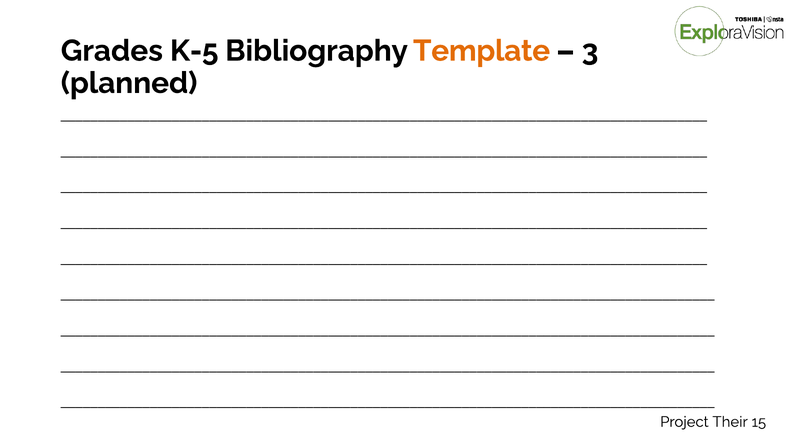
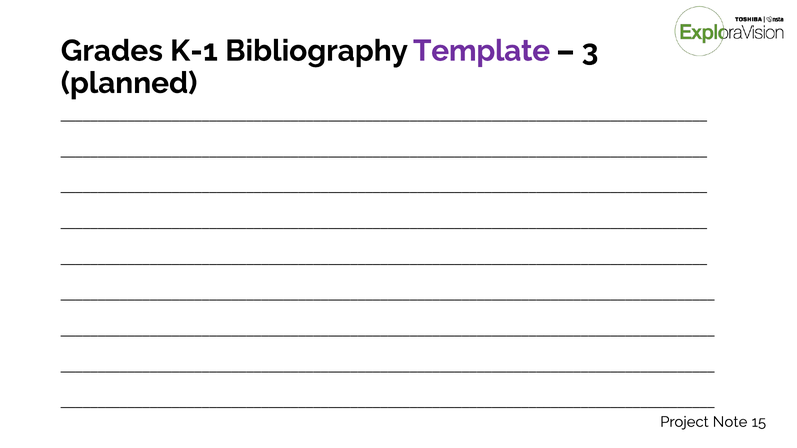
K-5: K-5 -> K-1
Template colour: orange -> purple
Their: Their -> Note
